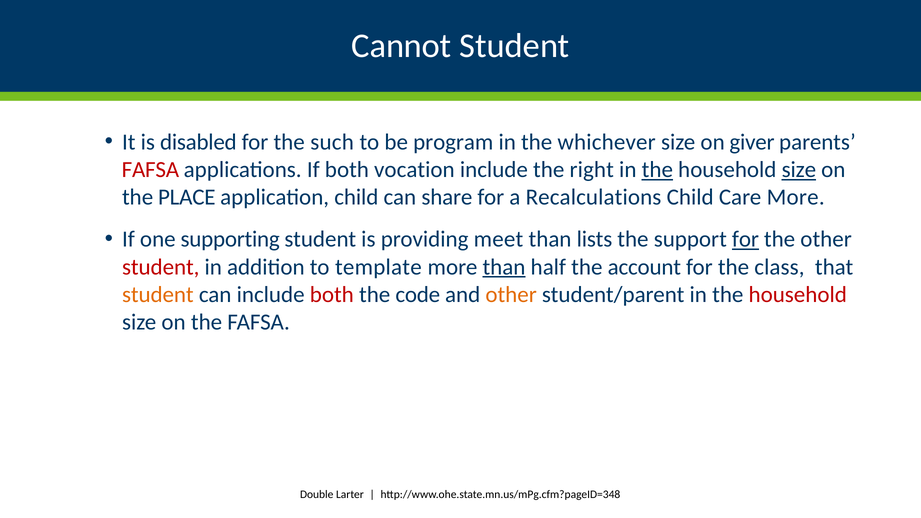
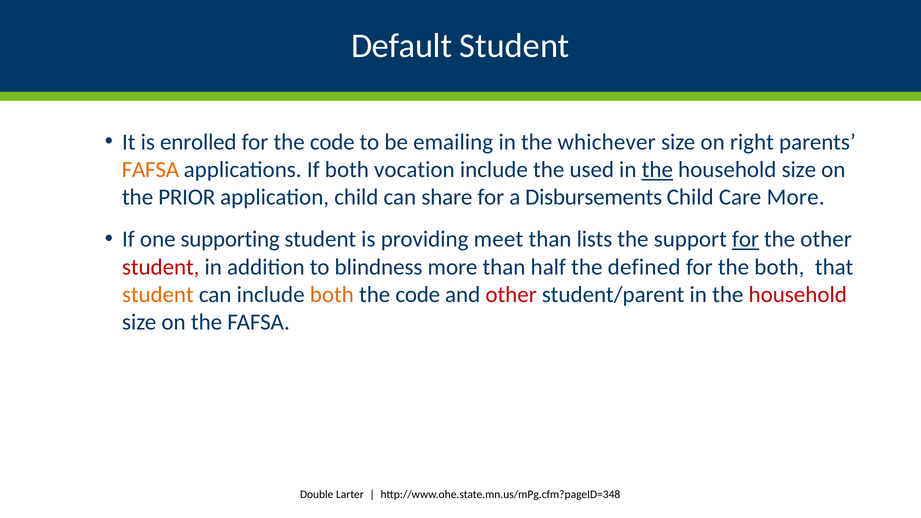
Cannot: Cannot -> Default
disabled: disabled -> enrolled
for the such: such -> code
program: program -> emailing
giver: giver -> right
FAFSA at (150, 170) colour: red -> orange
right: right -> used
size at (799, 170) underline: present -> none
PLACE: PLACE -> PRIOR
Recalculations: Recalculations -> Disbursements
template: template -> blindness
than at (504, 267) underline: present -> none
account: account -> defined
the class: class -> both
both at (332, 295) colour: red -> orange
other at (511, 295) colour: orange -> red
